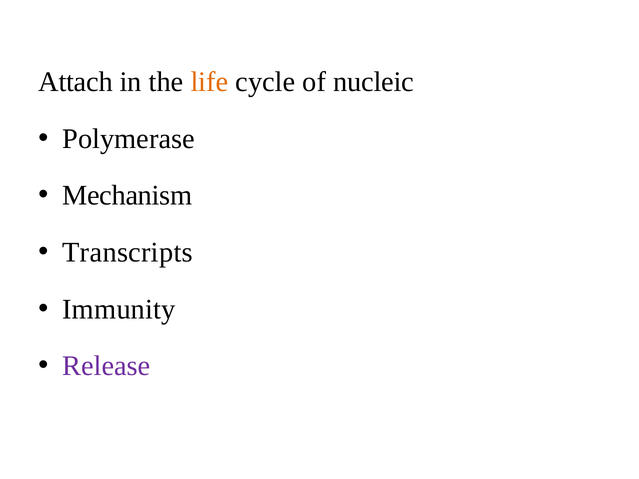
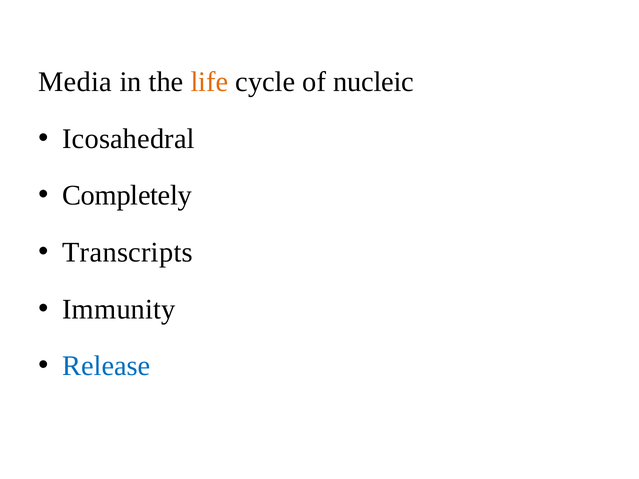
Attach: Attach -> Media
Polymerase: Polymerase -> Icosahedral
Mechanism: Mechanism -> Completely
Release colour: purple -> blue
